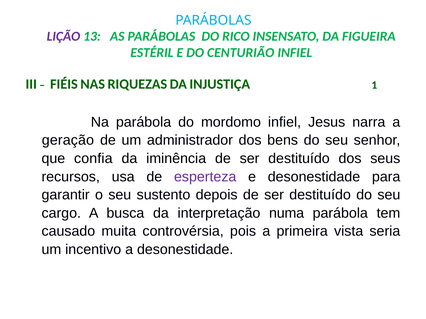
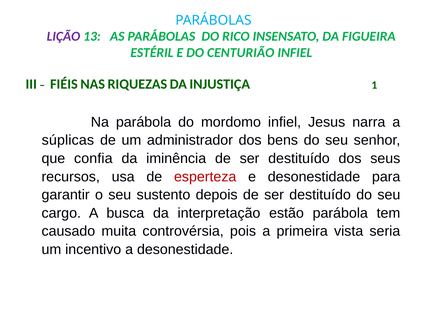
geração: geração -> súplicas
esperteza colour: purple -> red
numa: numa -> estão
